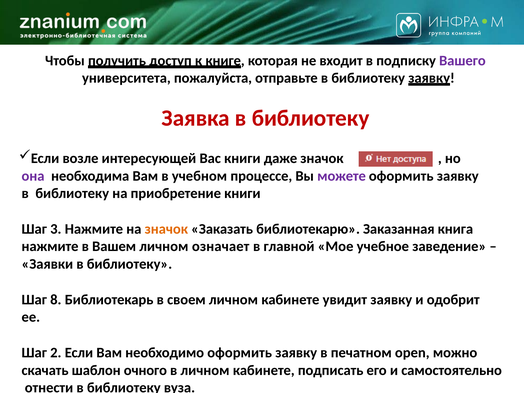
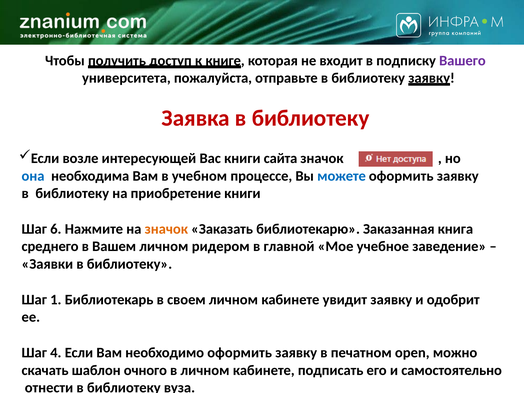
даже: даже -> сайта
она colour: purple -> blue
можете colour: purple -> blue
3: 3 -> 6
нажмите at (50, 246): нажмите -> среднего
означает: означает -> ридером
8: 8 -> 1
2: 2 -> 4
